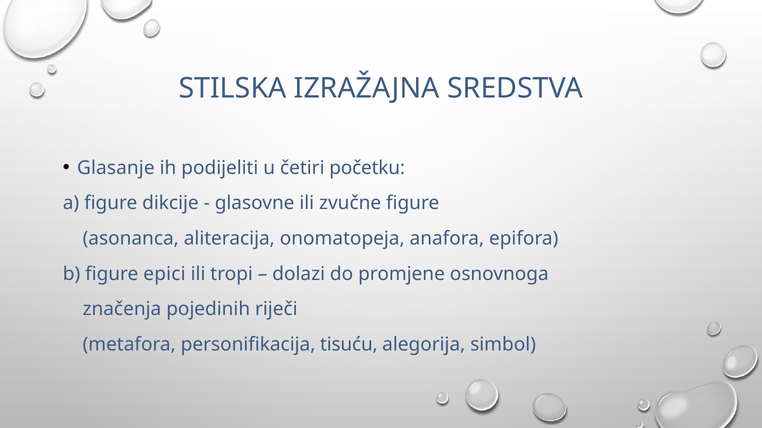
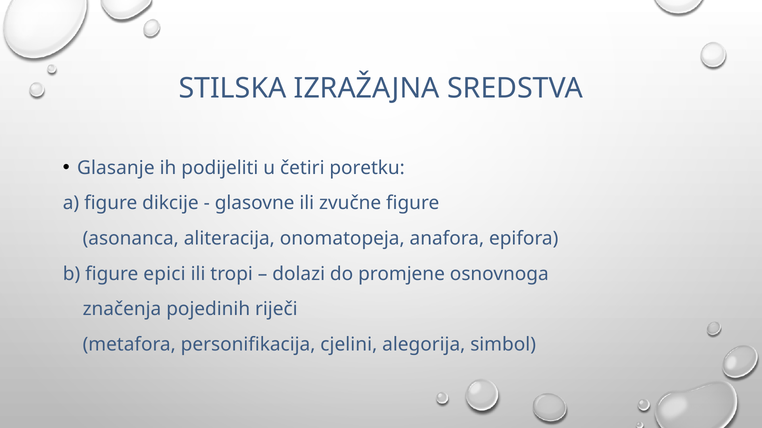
početku: početku -> poretku
tisuću: tisuću -> cjelini
